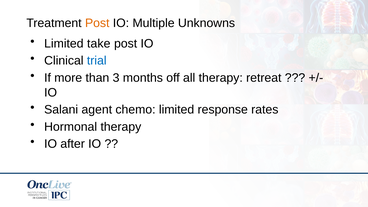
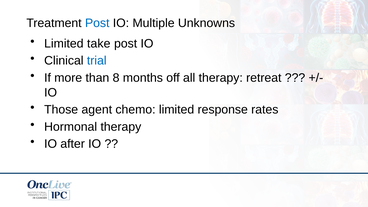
Post at (97, 23) colour: orange -> blue
3: 3 -> 8
Salani: Salani -> Those
